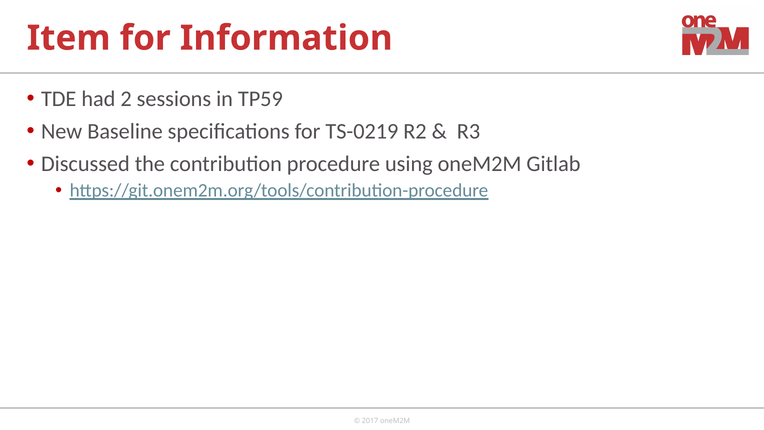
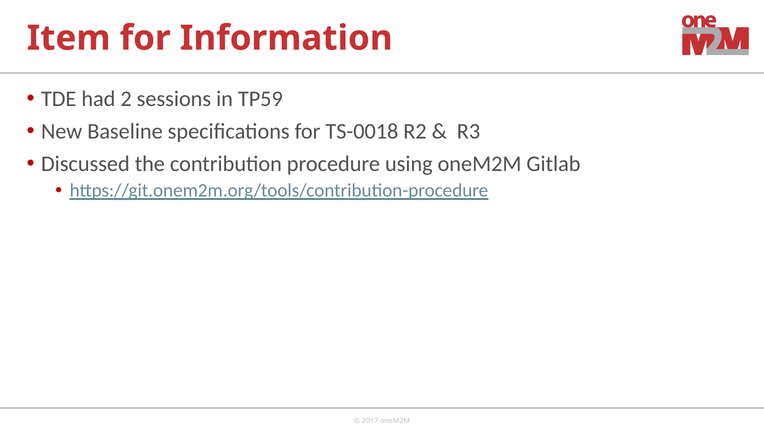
TS-0219: TS-0219 -> TS-0018
